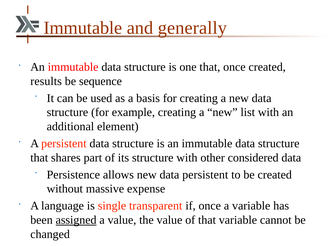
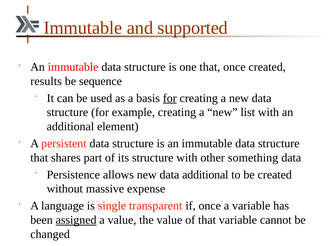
generally: generally -> supported
for at (170, 98) underline: none -> present
considered: considered -> something
data persistent: persistent -> additional
